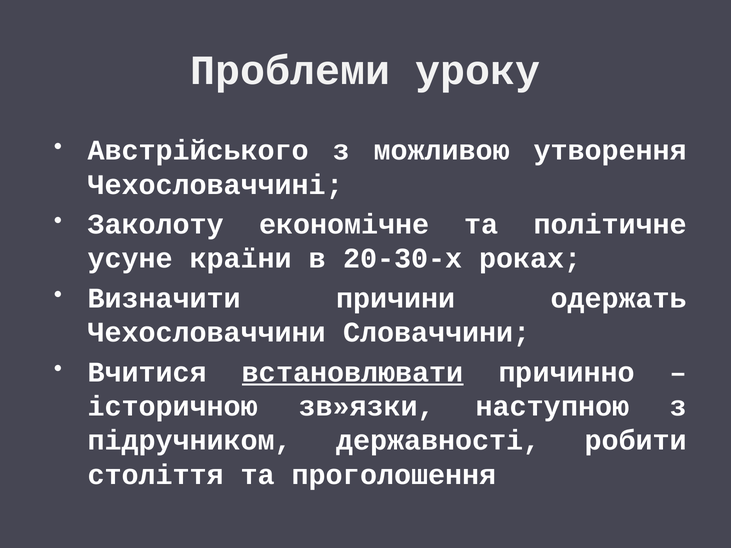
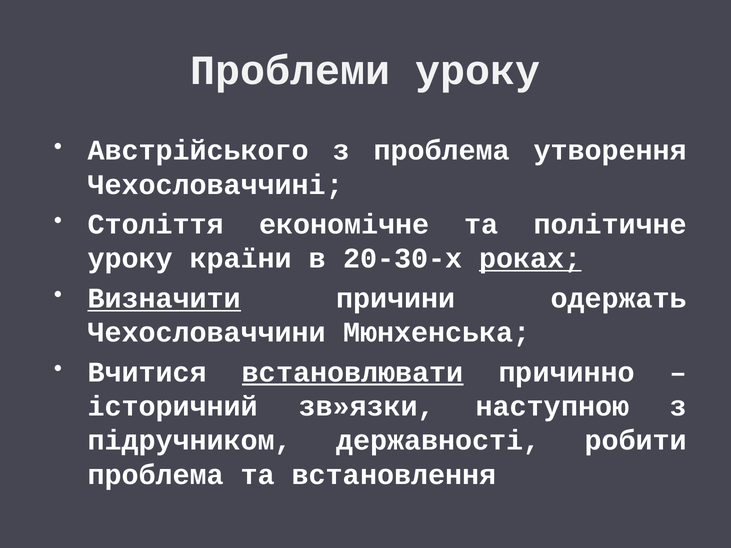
з можливою: можливою -> проблема
Заколоту: Заколоту -> Століття
усуне at (130, 259): усуне -> уроку
роках underline: none -> present
Визначити underline: none -> present
Словаччини: Словаччини -> Мюнхенська
історичною: історичною -> історичний
століття at (156, 475): століття -> проблема
проголошення: проголошення -> встановлення
